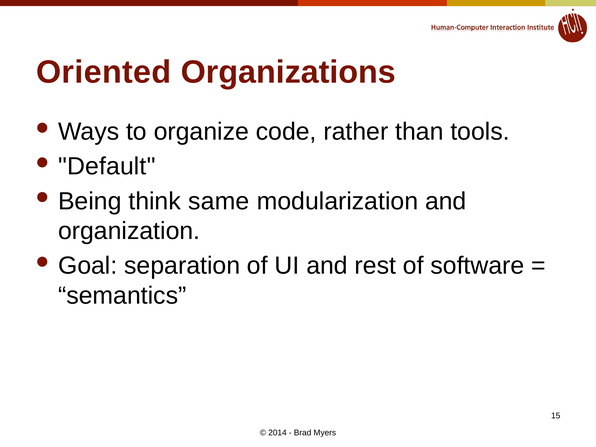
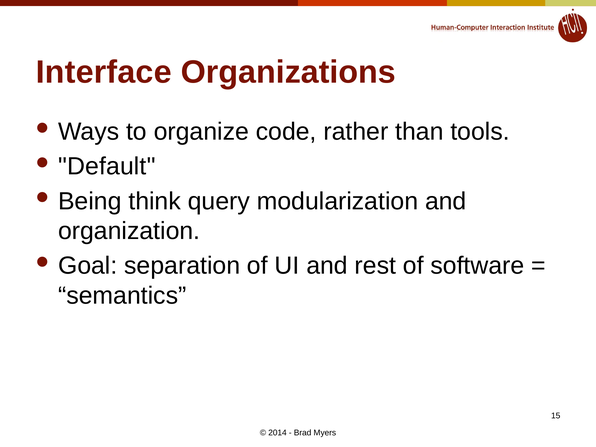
Oriented: Oriented -> Interface
same: same -> query
